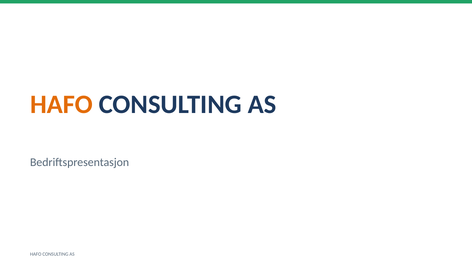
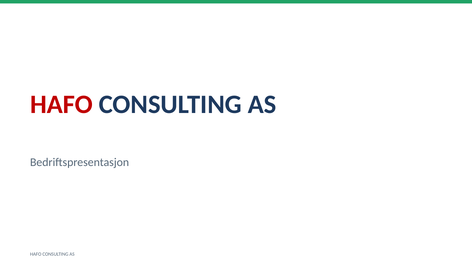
HAFO at (61, 105) colour: orange -> red
